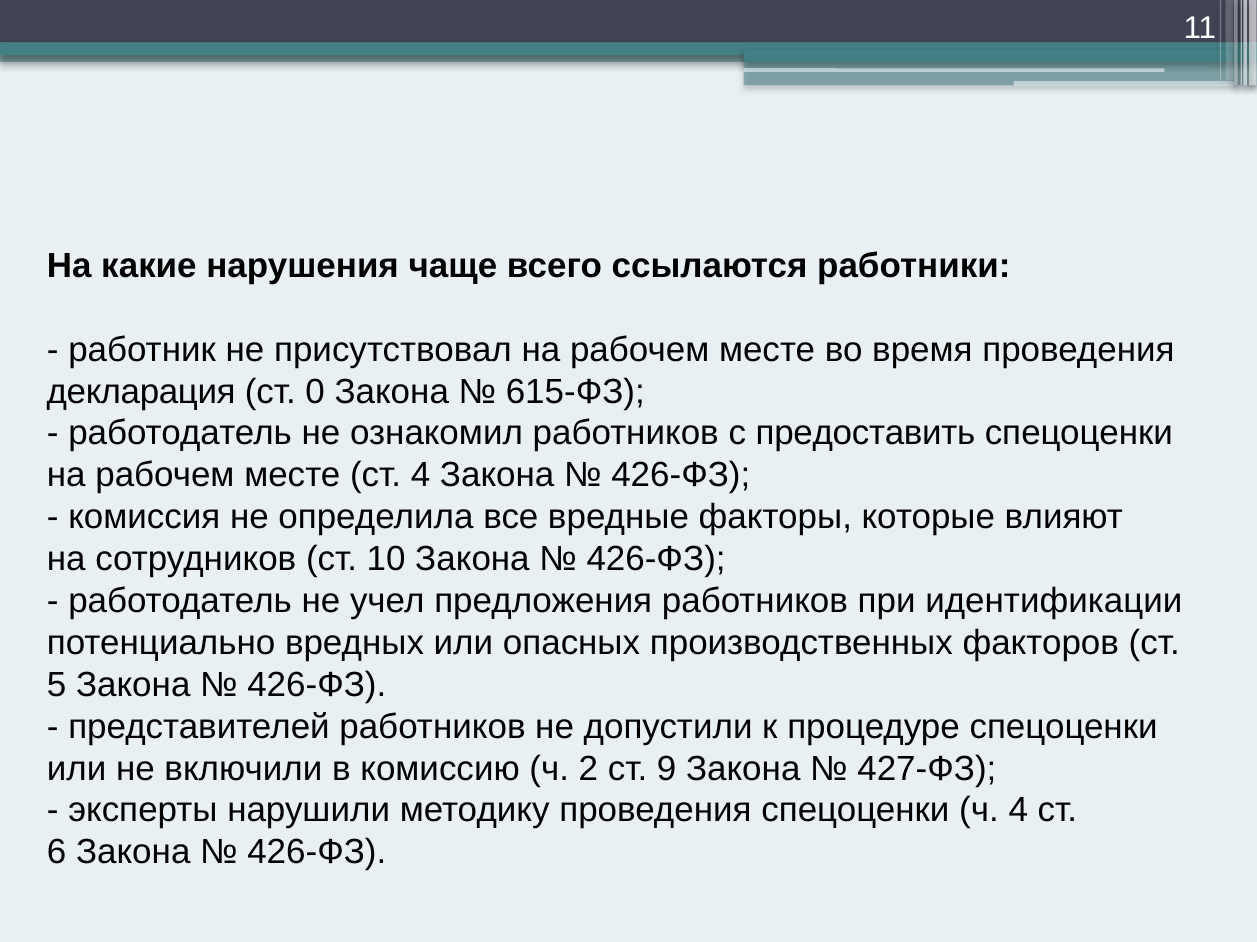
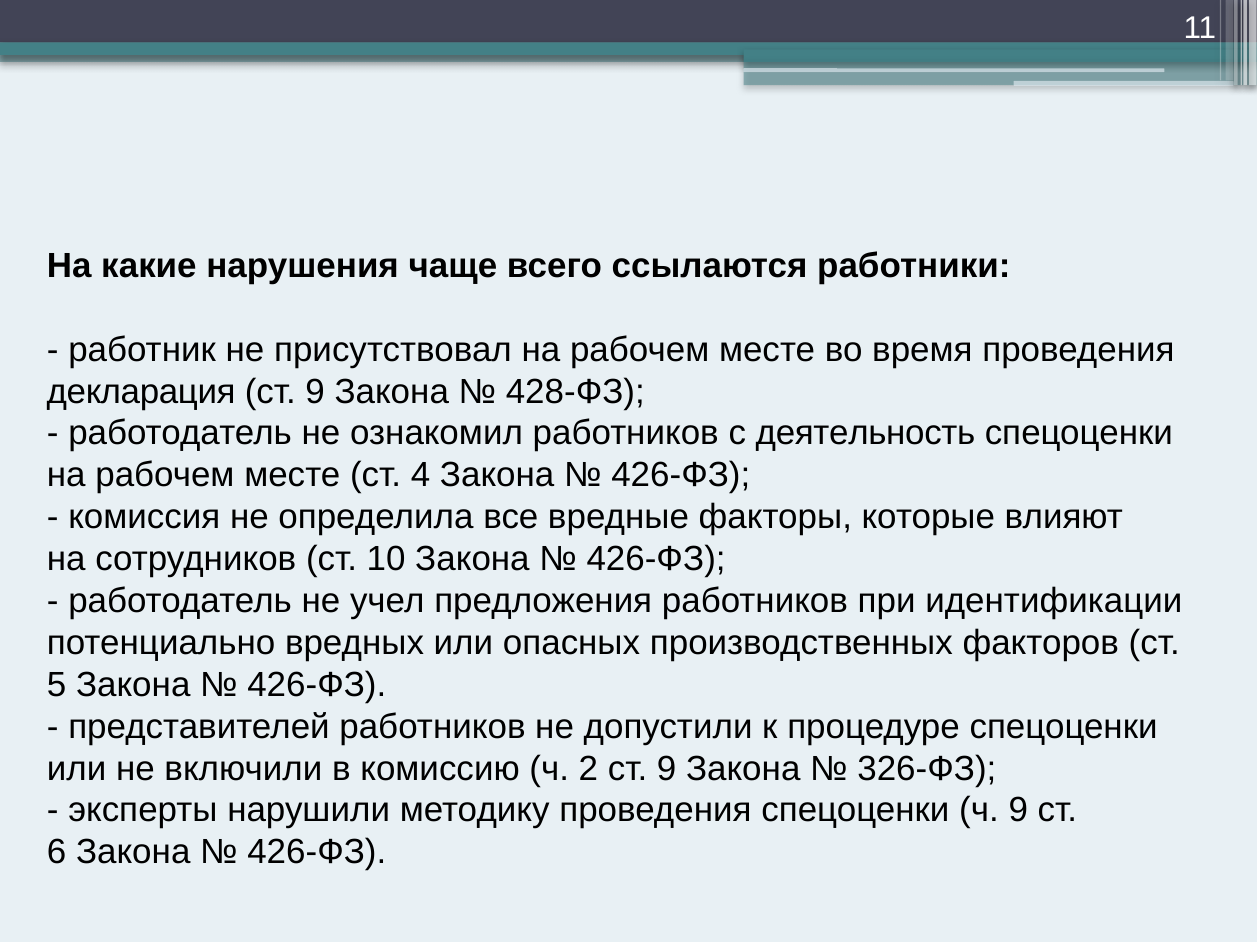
0 at (315, 392): 0 -> 9
615-ФЗ: 615-ФЗ -> 428-ФЗ
предоставить: предоставить -> деятельность
427-ФЗ: 427-ФЗ -> 326-ФЗ
ч 4: 4 -> 9
